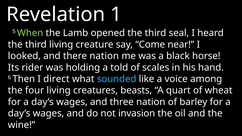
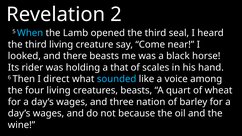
1: 1 -> 2
When colour: light green -> light blue
there nation: nation -> beasts
told: told -> that
invasion: invasion -> because
